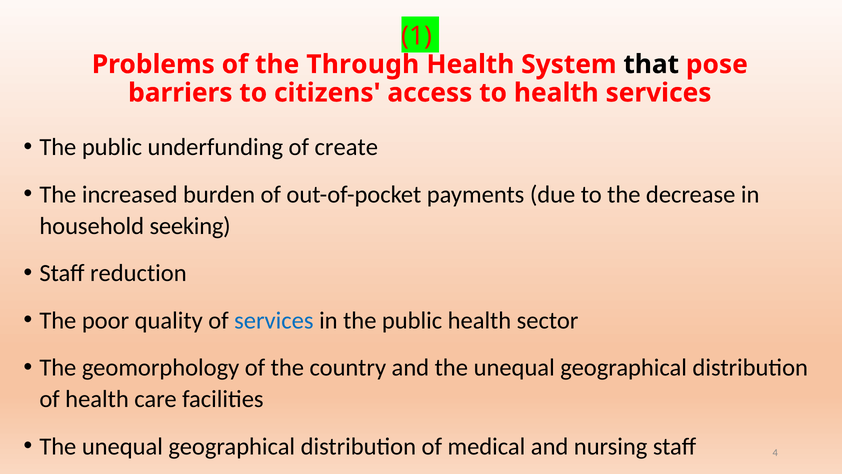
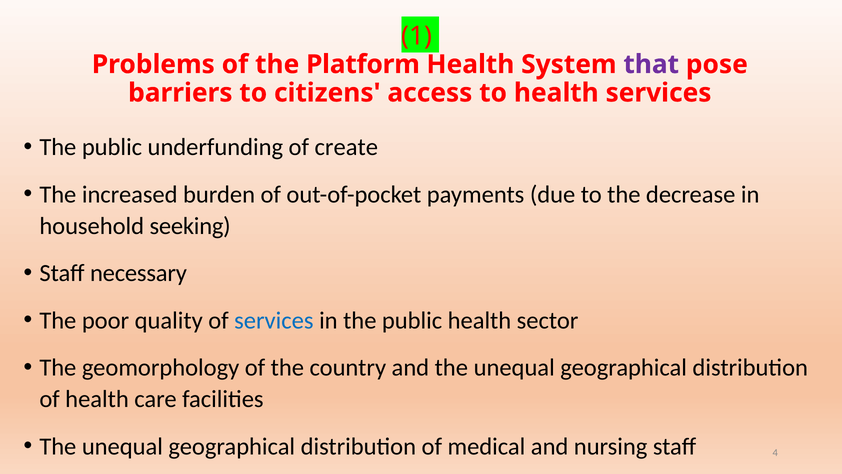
Through: Through -> Platform
that colour: black -> purple
reduction: reduction -> necessary
